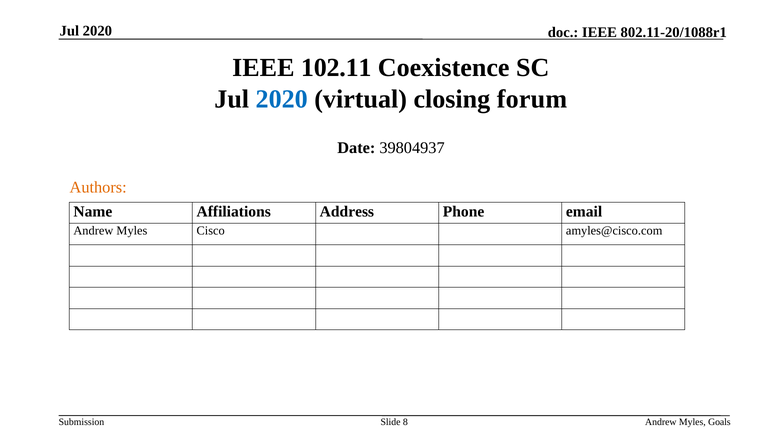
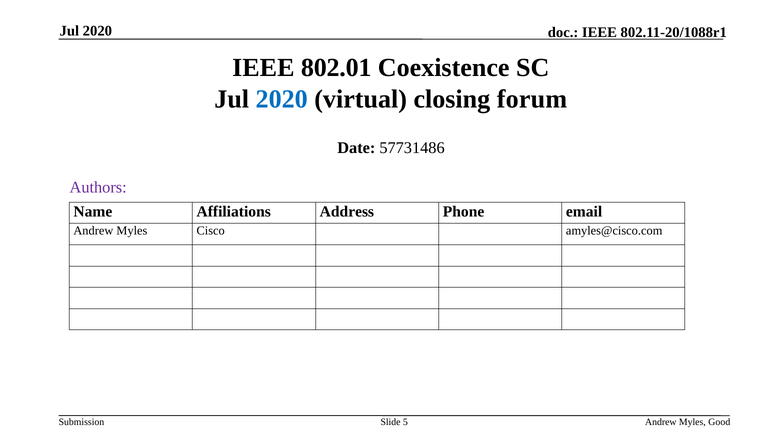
102.11: 102.11 -> 802.01
39804937: 39804937 -> 57731486
Authors colour: orange -> purple
8: 8 -> 5
Goals: Goals -> Good
